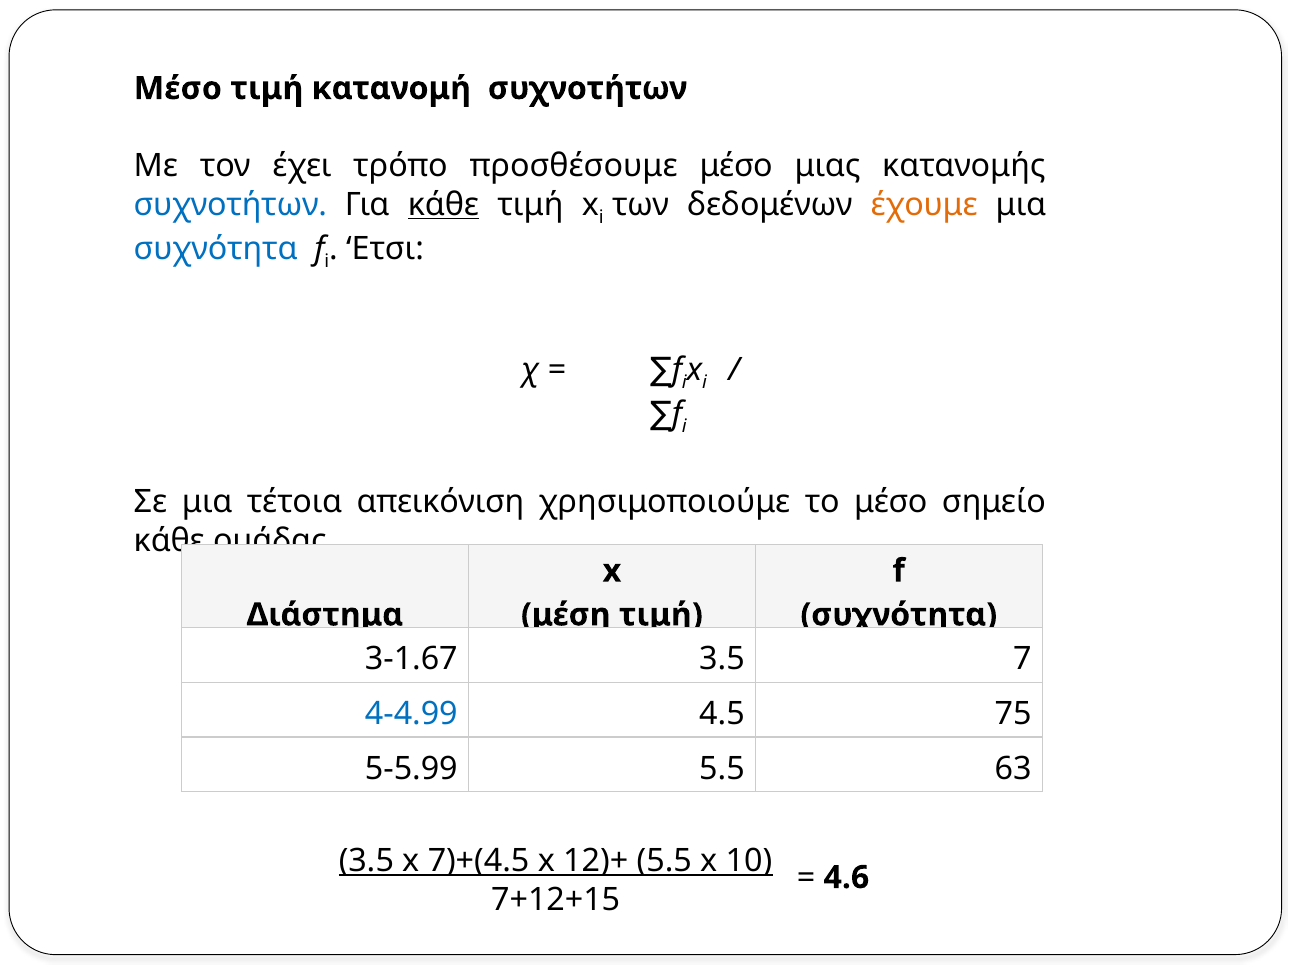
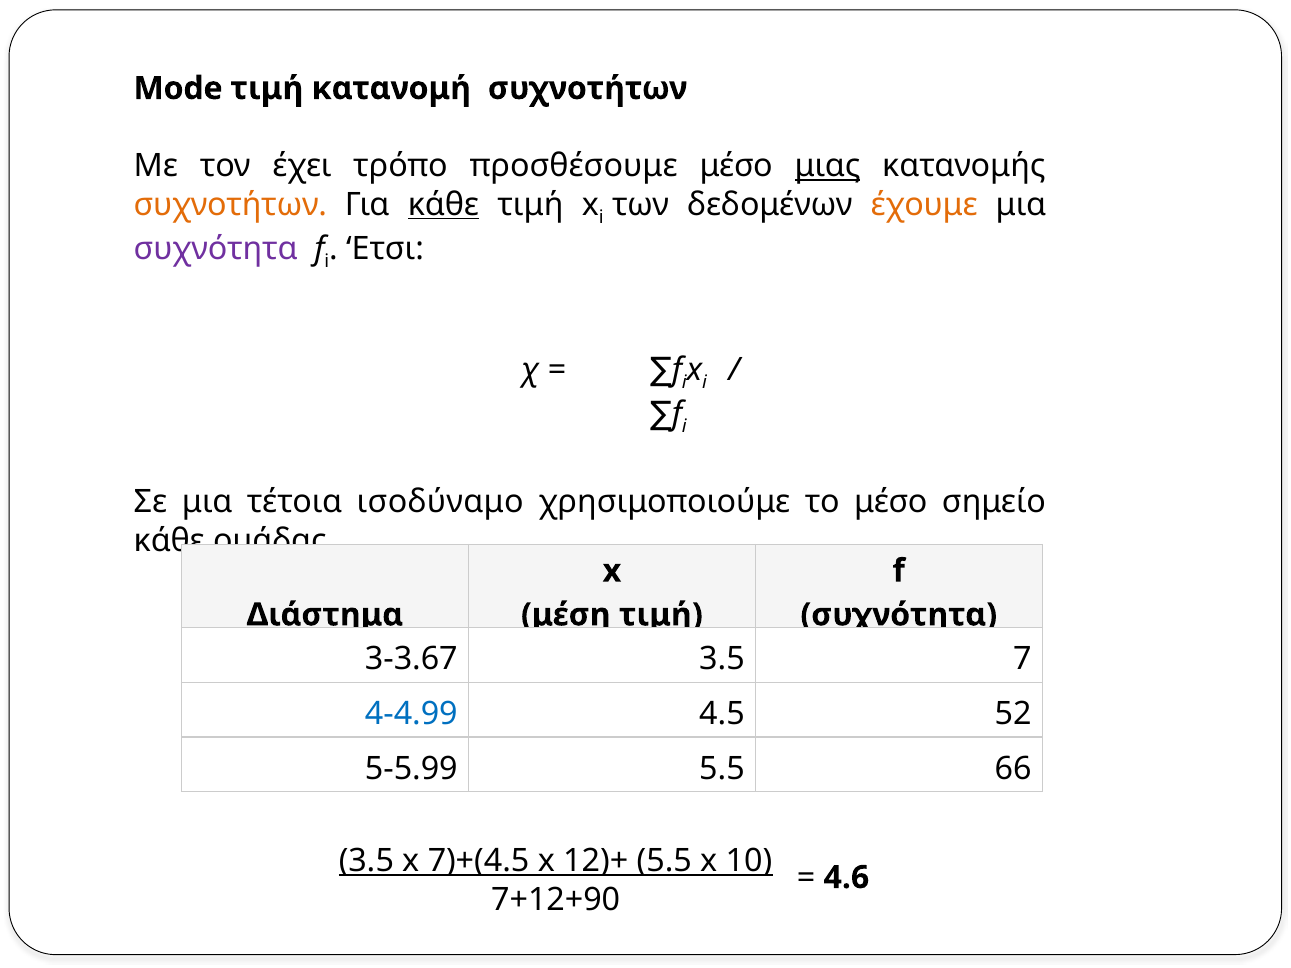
Μέσο at (178, 88): Μέσο -> Mode
μιας underline: none -> present
συχνοτήτων at (230, 205) colour: blue -> orange
συχνότητα at (216, 249) colour: blue -> purple
απεικόνιση: απεικόνιση -> ισοδύναμο
3-1.67: 3-1.67 -> 3-3.67
75: 75 -> 52
63: 63 -> 66
7+12+15: 7+12+15 -> 7+12+90
